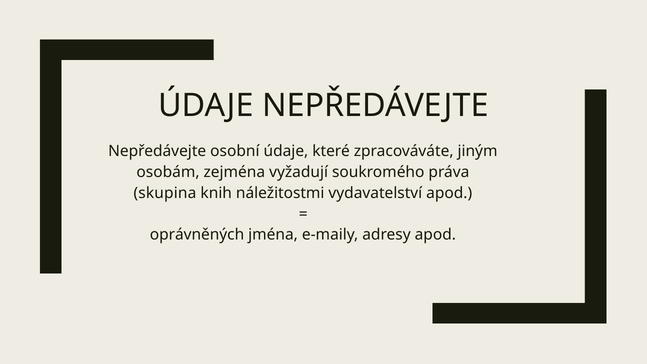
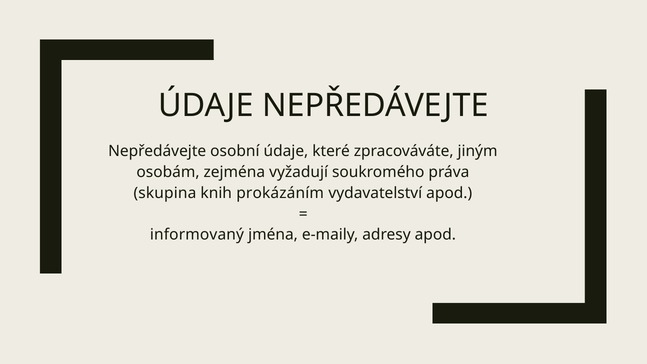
náležitostmi: náležitostmi -> prokázáním
oprávněných: oprávněných -> informovaný
